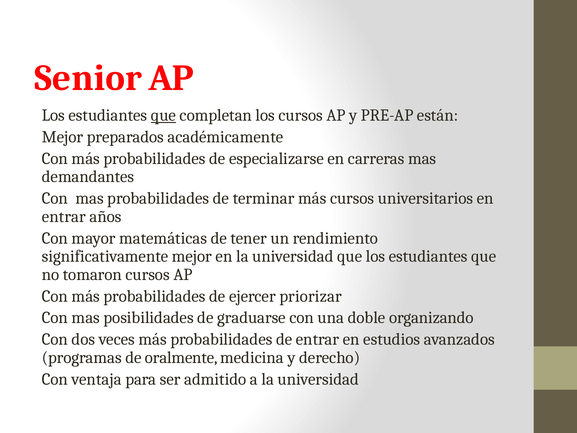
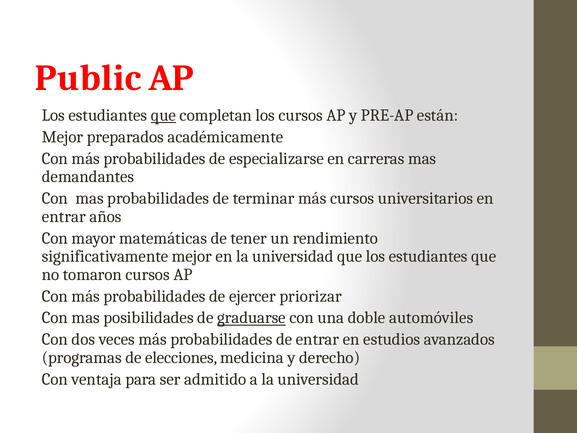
Senior: Senior -> Public
graduarse underline: none -> present
organizando: organizando -> automóviles
oralmente: oralmente -> elecciones
